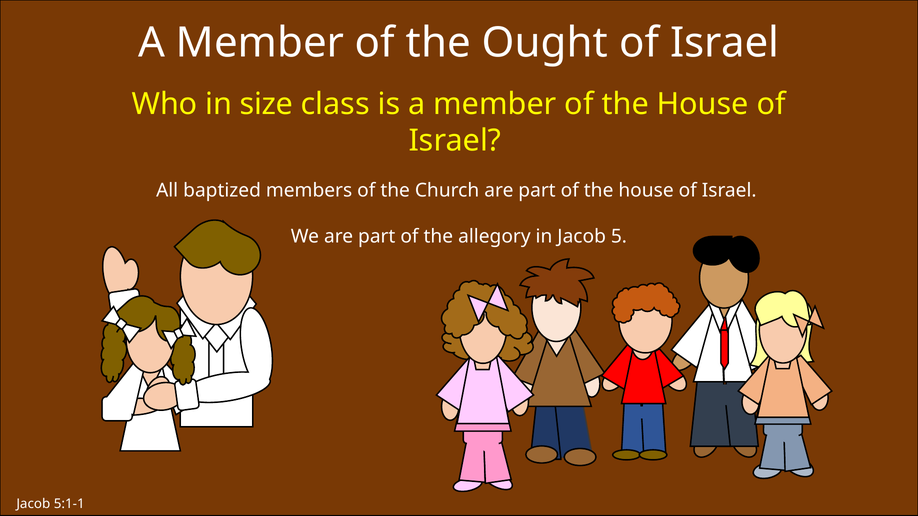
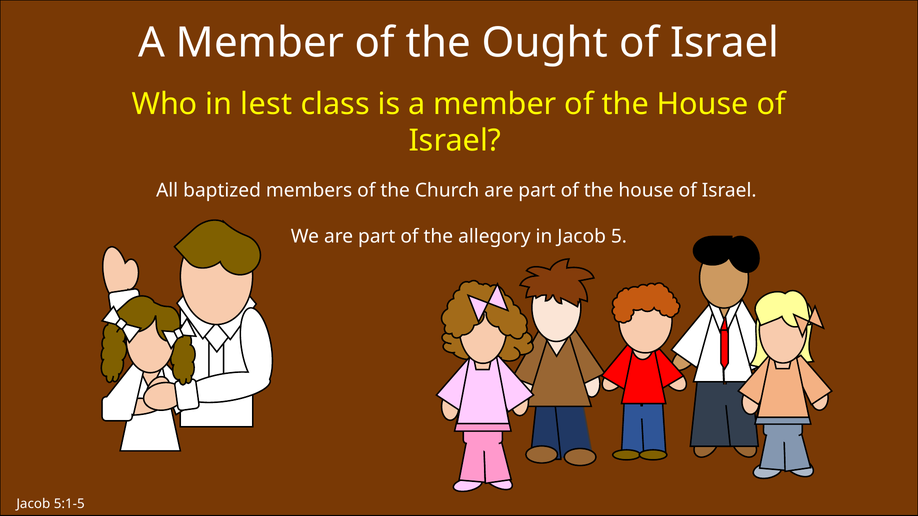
size: size -> lest
5:1-1: 5:1-1 -> 5:1-5
